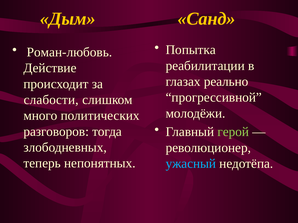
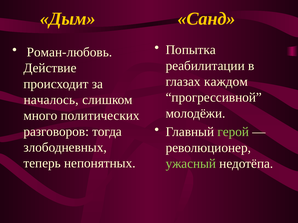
реально: реально -> каждом
слабости: слабости -> началось
ужасный colour: light blue -> light green
